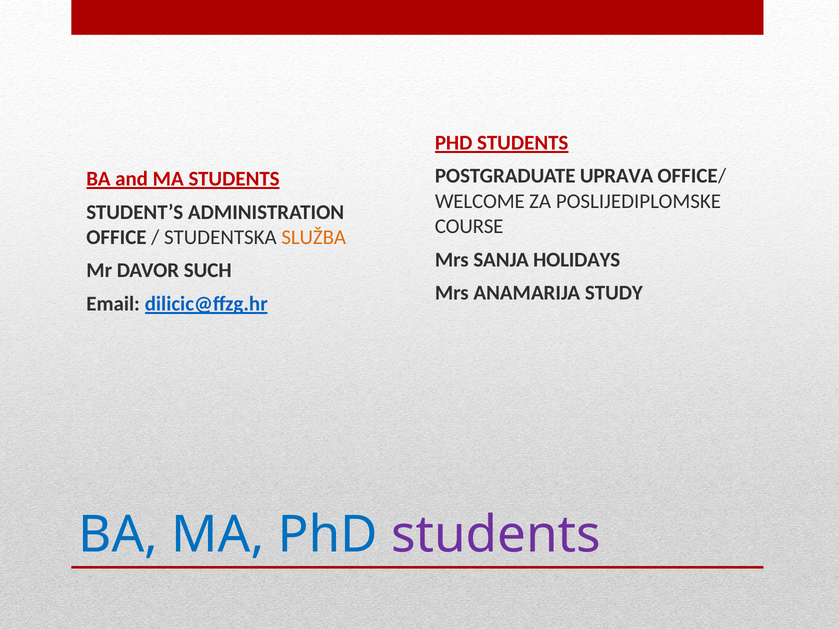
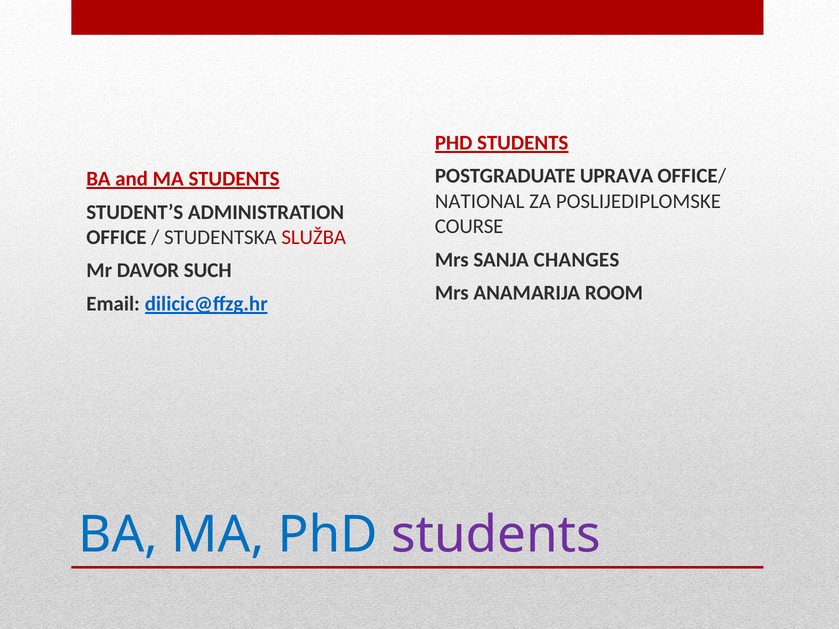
WELCOME: WELCOME -> NATIONAL
SLUŽBA colour: orange -> red
HOLIDAYS: HOLIDAYS -> CHANGES
STUDY: STUDY -> ROOM
